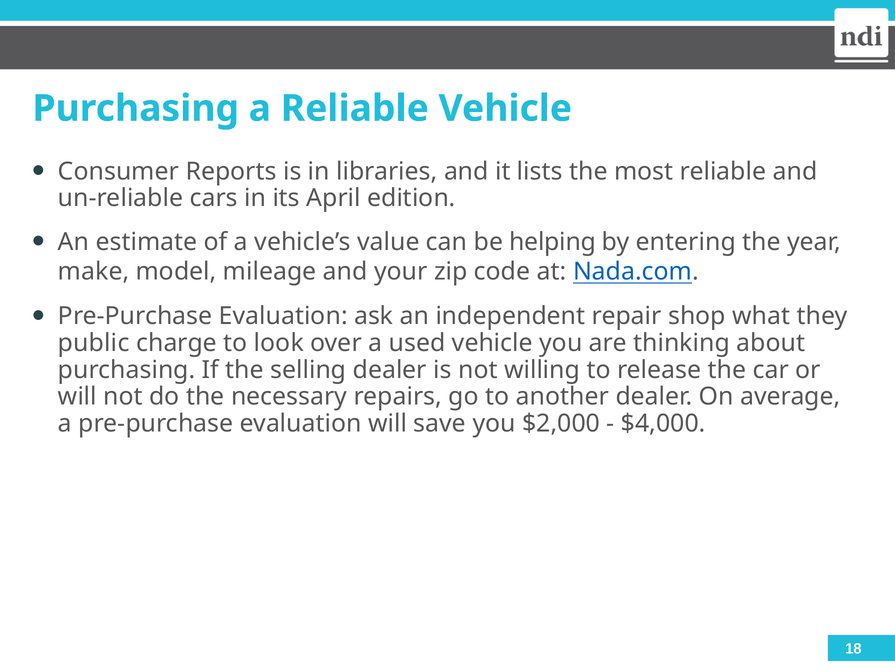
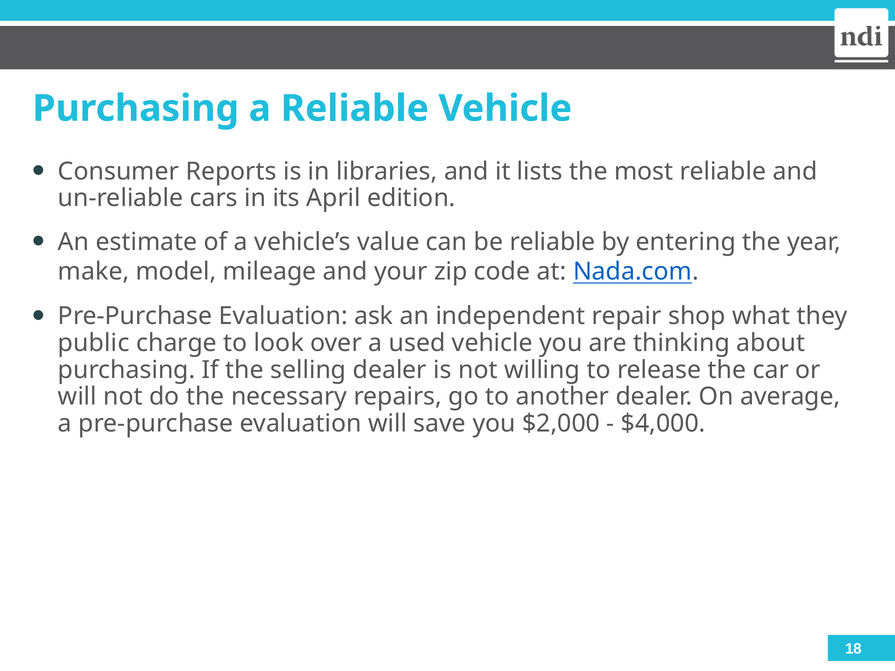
be helping: helping -> reliable
